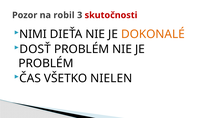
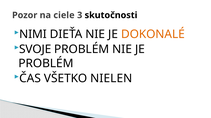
robil: robil -> ciele
skutočnosti colour: red -> black
DOSŤ: DOSŤ -> SVOJE
